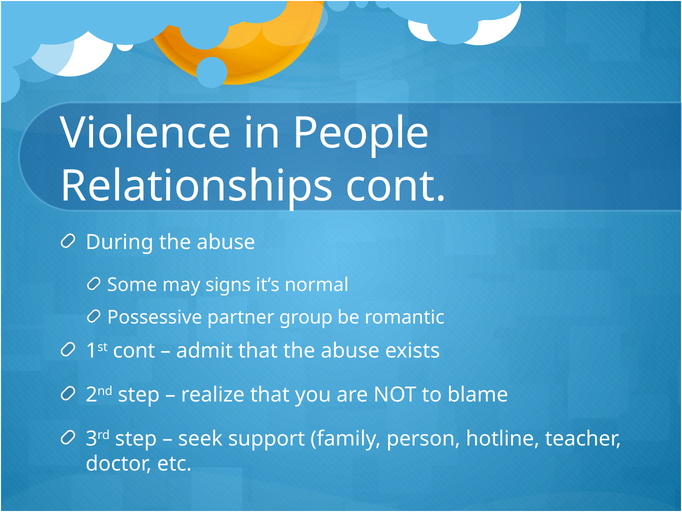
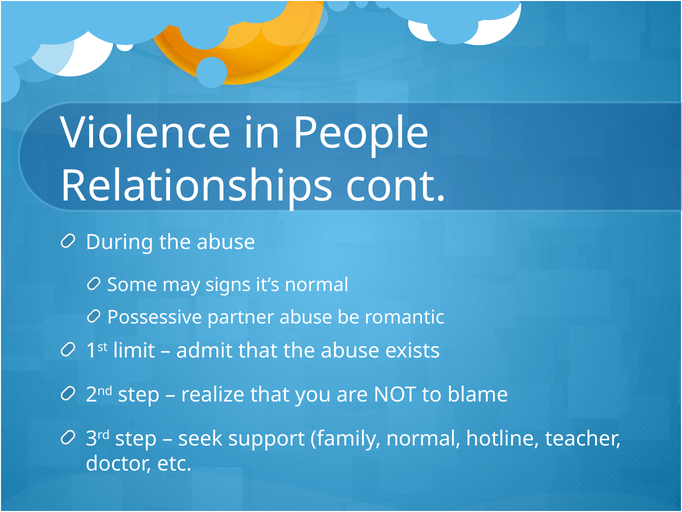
partner group: group -> abuse
1st cont: cont -> limit
family person: person -> normal
